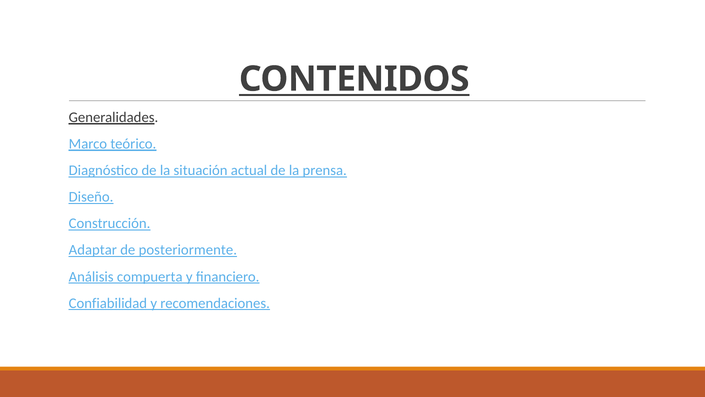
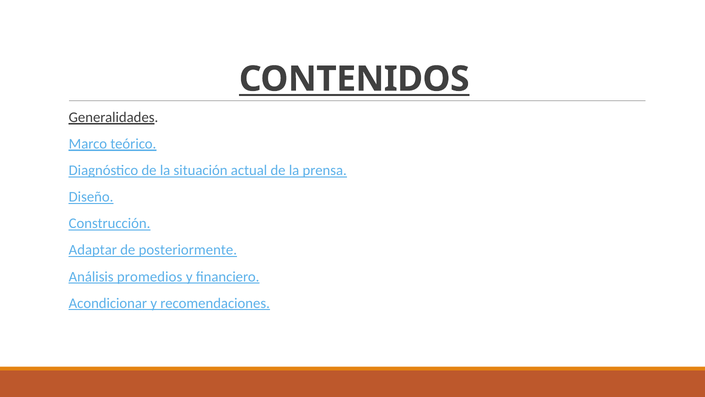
compuerta: compuerta -> promedios
Confiabilidad: Confiabilidad -> Acondicionar
